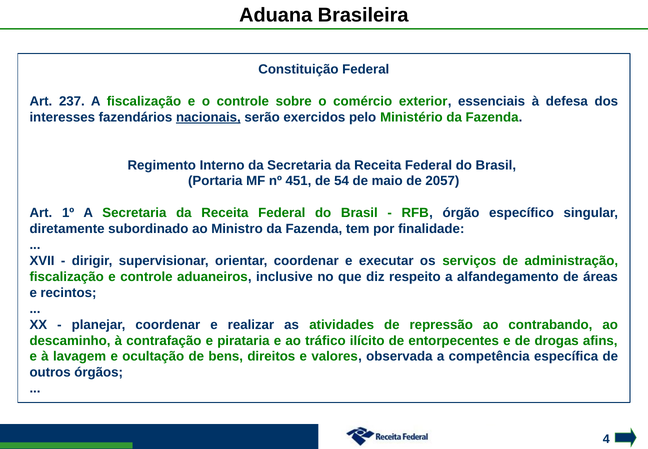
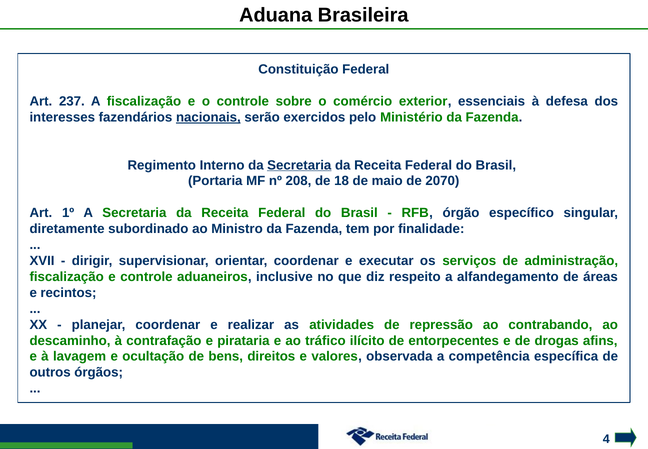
Secretaria at (299, 165) underline: none -> present
451: 451 -> 208
54: 54 -> 18
2057: 2057 -> 2070
